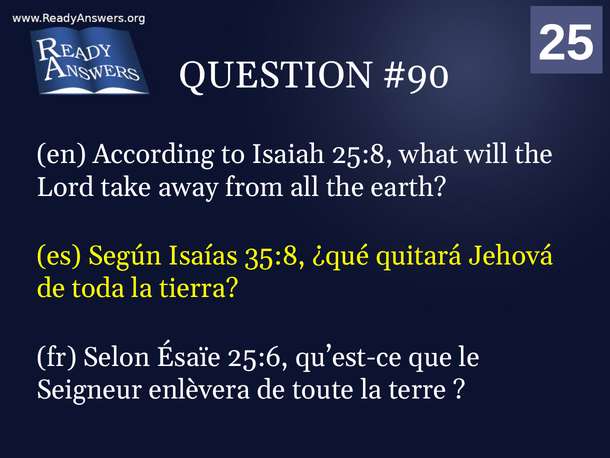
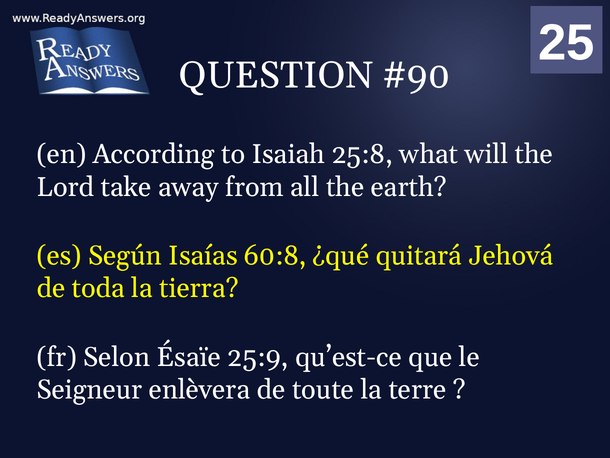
35:8: 35:8 -> 60:8
25:6: 25:6 -> 25:9
